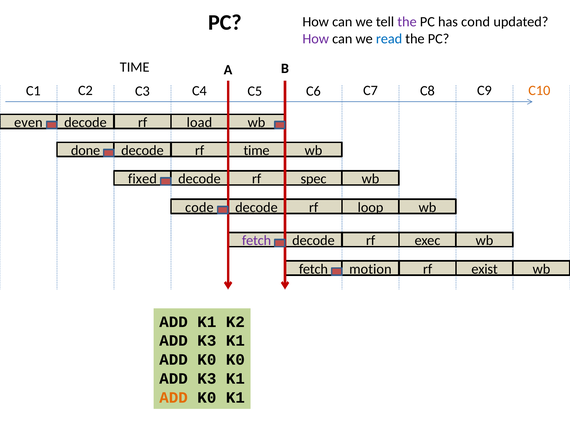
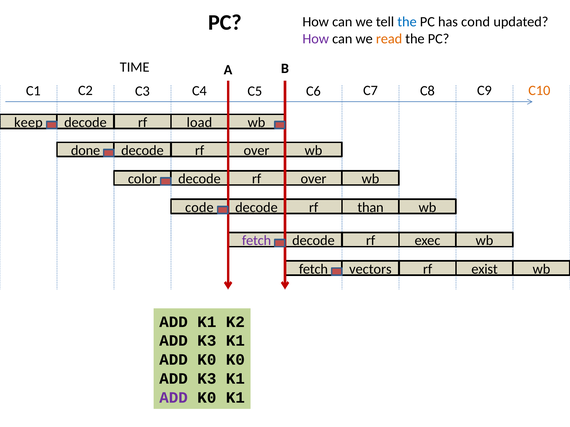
the at (407, 22) colour: purple -> blue
read colour: blue -> orange
even: even -> keep
time at (257, 151): time -> over
fixed: fixed -> color
spec at (314, 179): spec -> over
loop: loop -> than
motion: motion -> vectors
ADD at (174, 398) colour: orange -> purple
